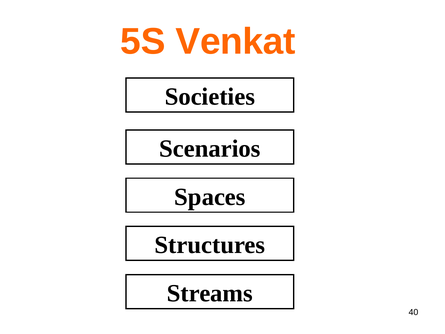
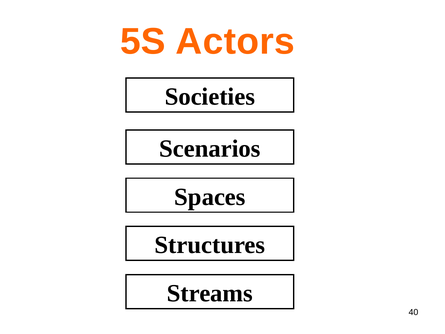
Venkat: Venkat -> Actors
